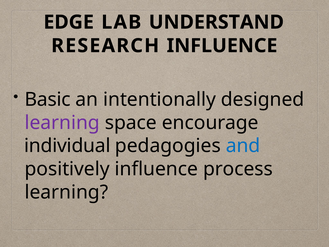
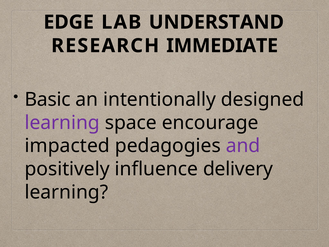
RESEARCH INFLUENCE: INFLUENCE -> IMMEDIATE
individual: individual -> impacted
and colour: blue -> purple
process: process -> delivery
